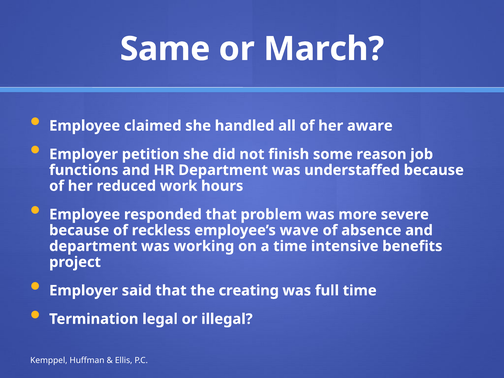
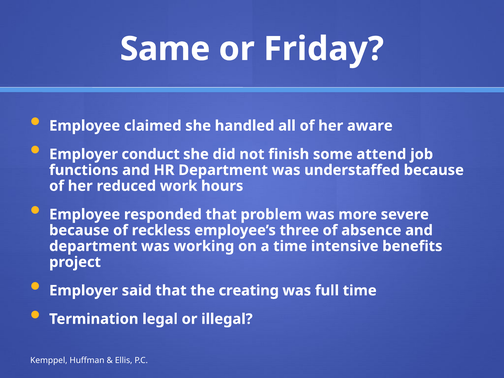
March: March -> Friday
petition: petition -> conduct
reason: reason -> attend
wave: wave -> three
